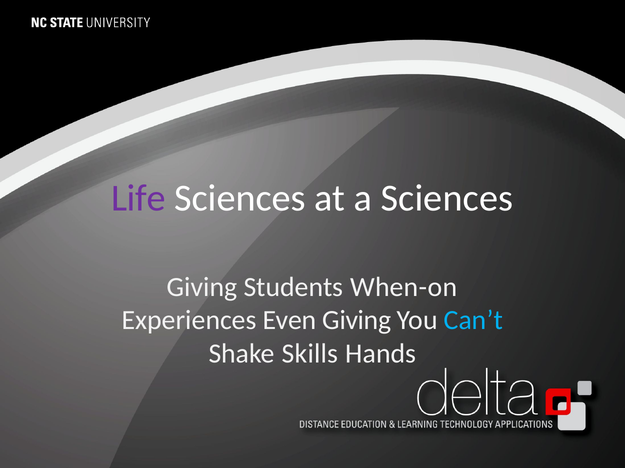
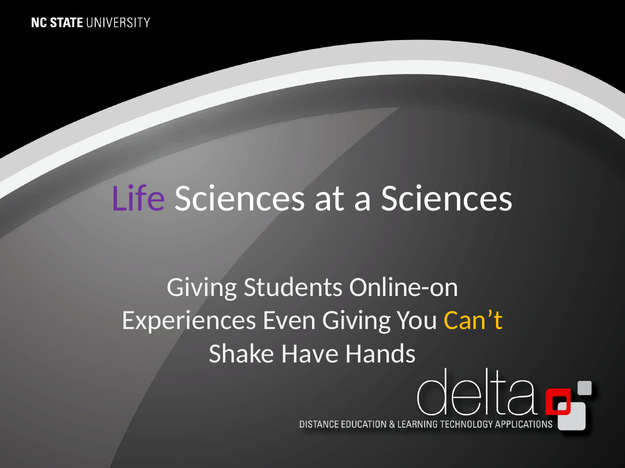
When-on: When-on -> Online-on
Can’t colour: light blue -> yellow
Skills: Skills -> Have
